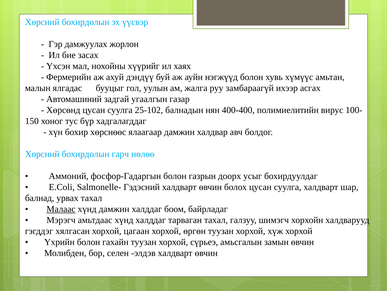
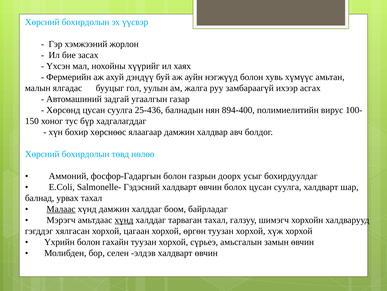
дамжуулах: дамжуулах -> хэмжээний
25-102: 25-102 -> 25-436
400-400: 400-400 -> 894-400
гарч: гарч -> төвд
хүнд at (124, 220) underline: none -> present
